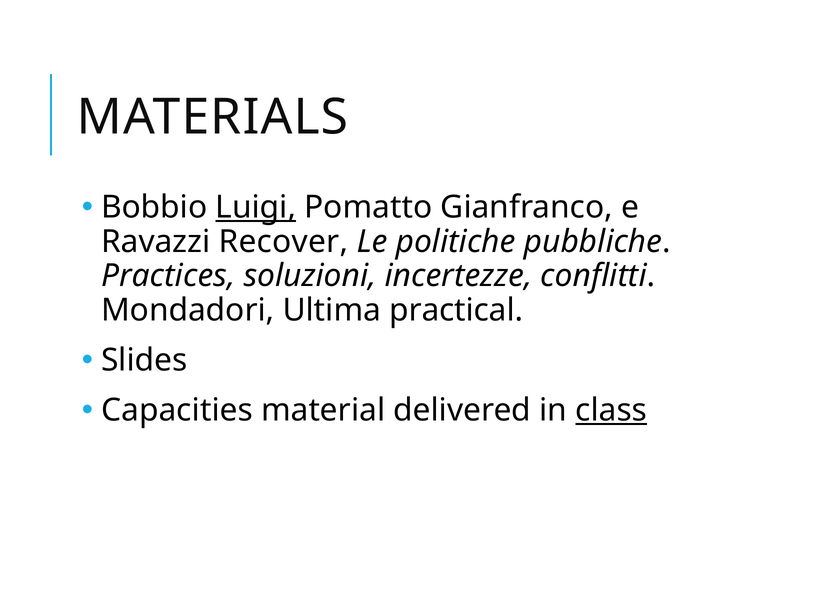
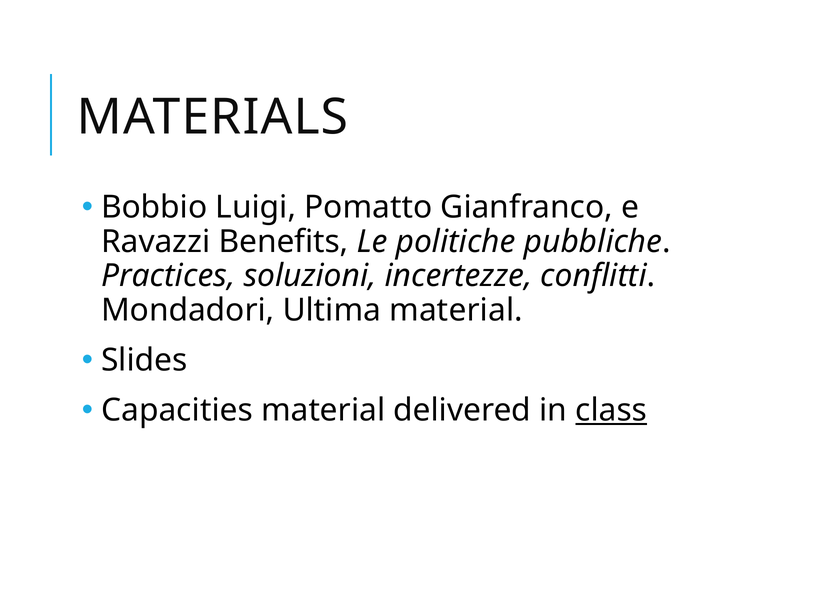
Luigi underline: present -> none
Recover: Recover -> Benefits
Ultima practical: practical -> material
